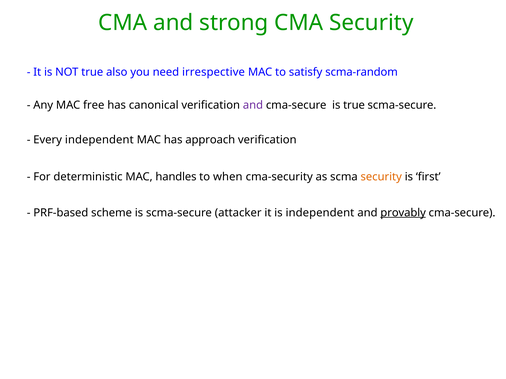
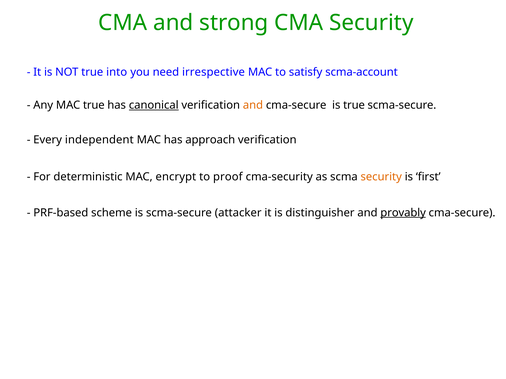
also: also -> into
scma-random: scma-random -> scma-account
MAC free: free -> true
canonical underline: none -> present
and at (253, 105) colour: purple -> orange
handles: handles -> encrypt
when: when -> proof
is independent: independent -> distinguisher
